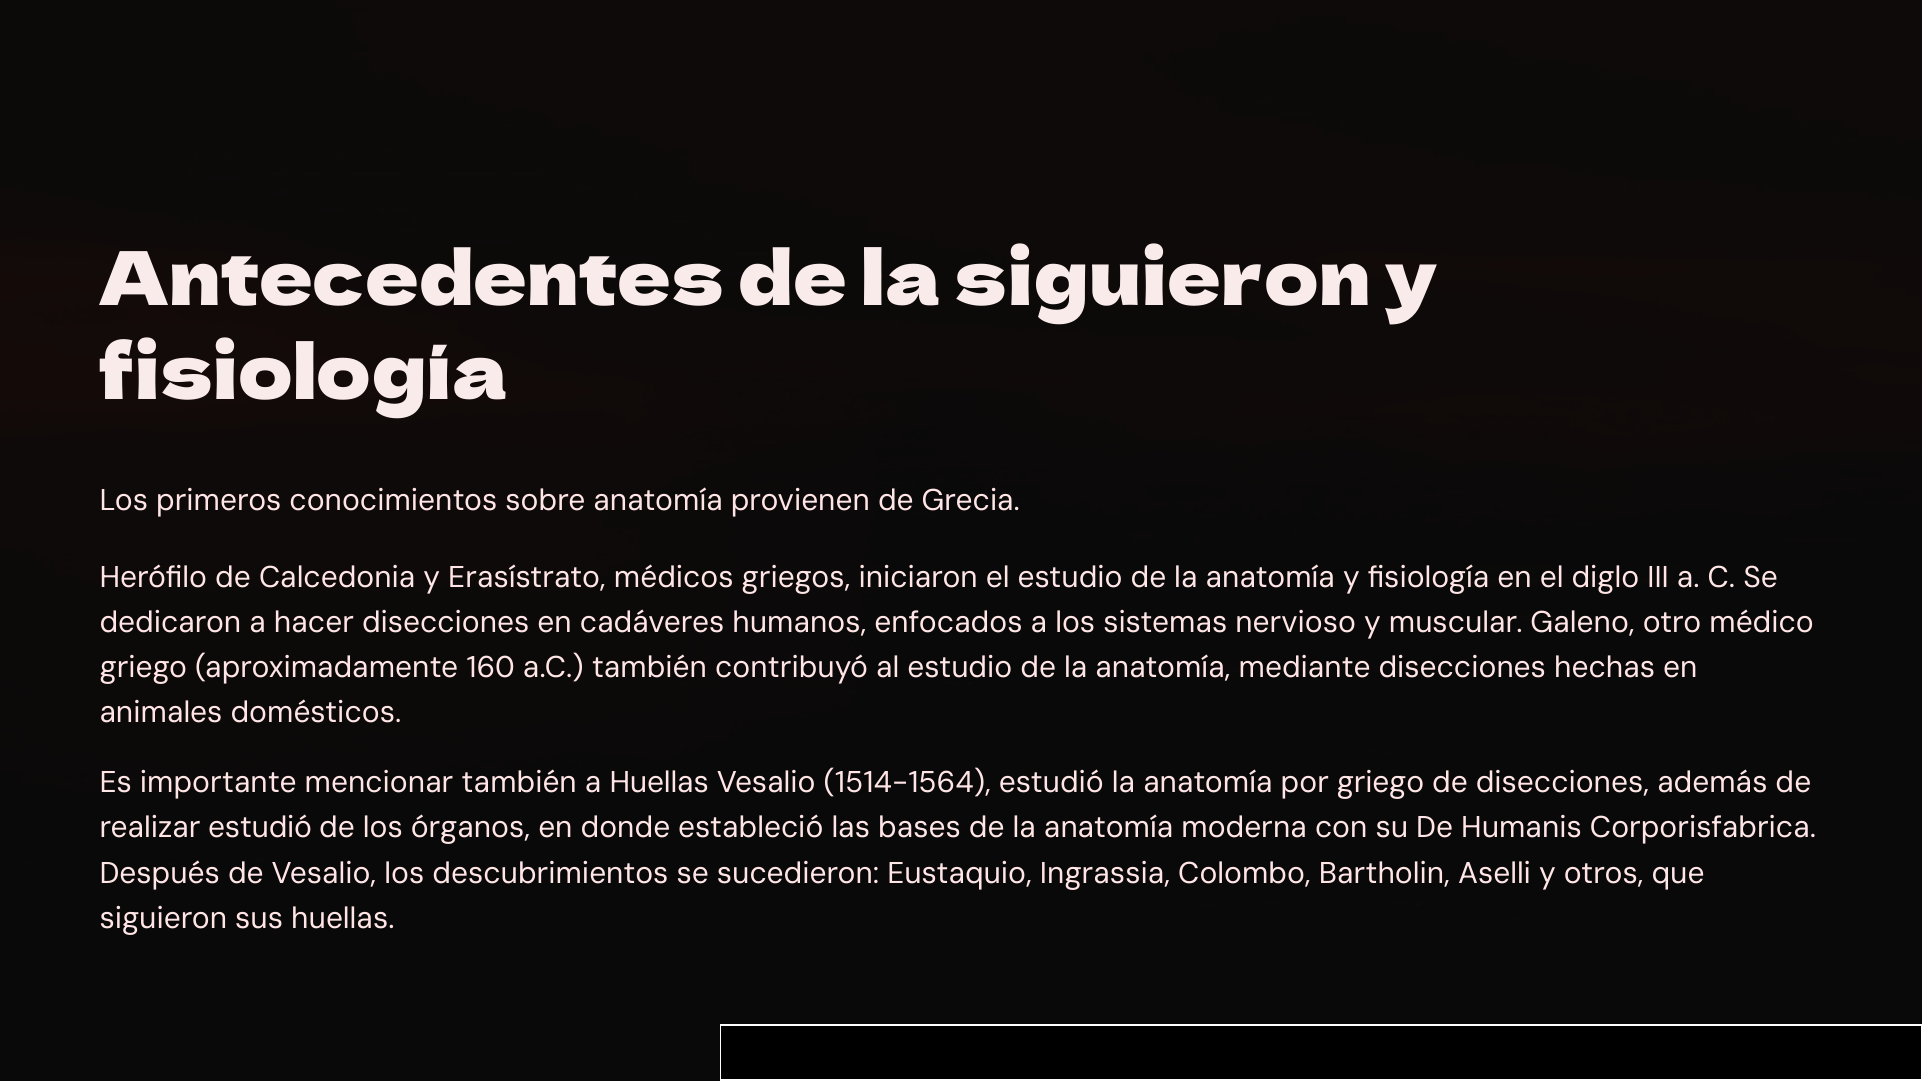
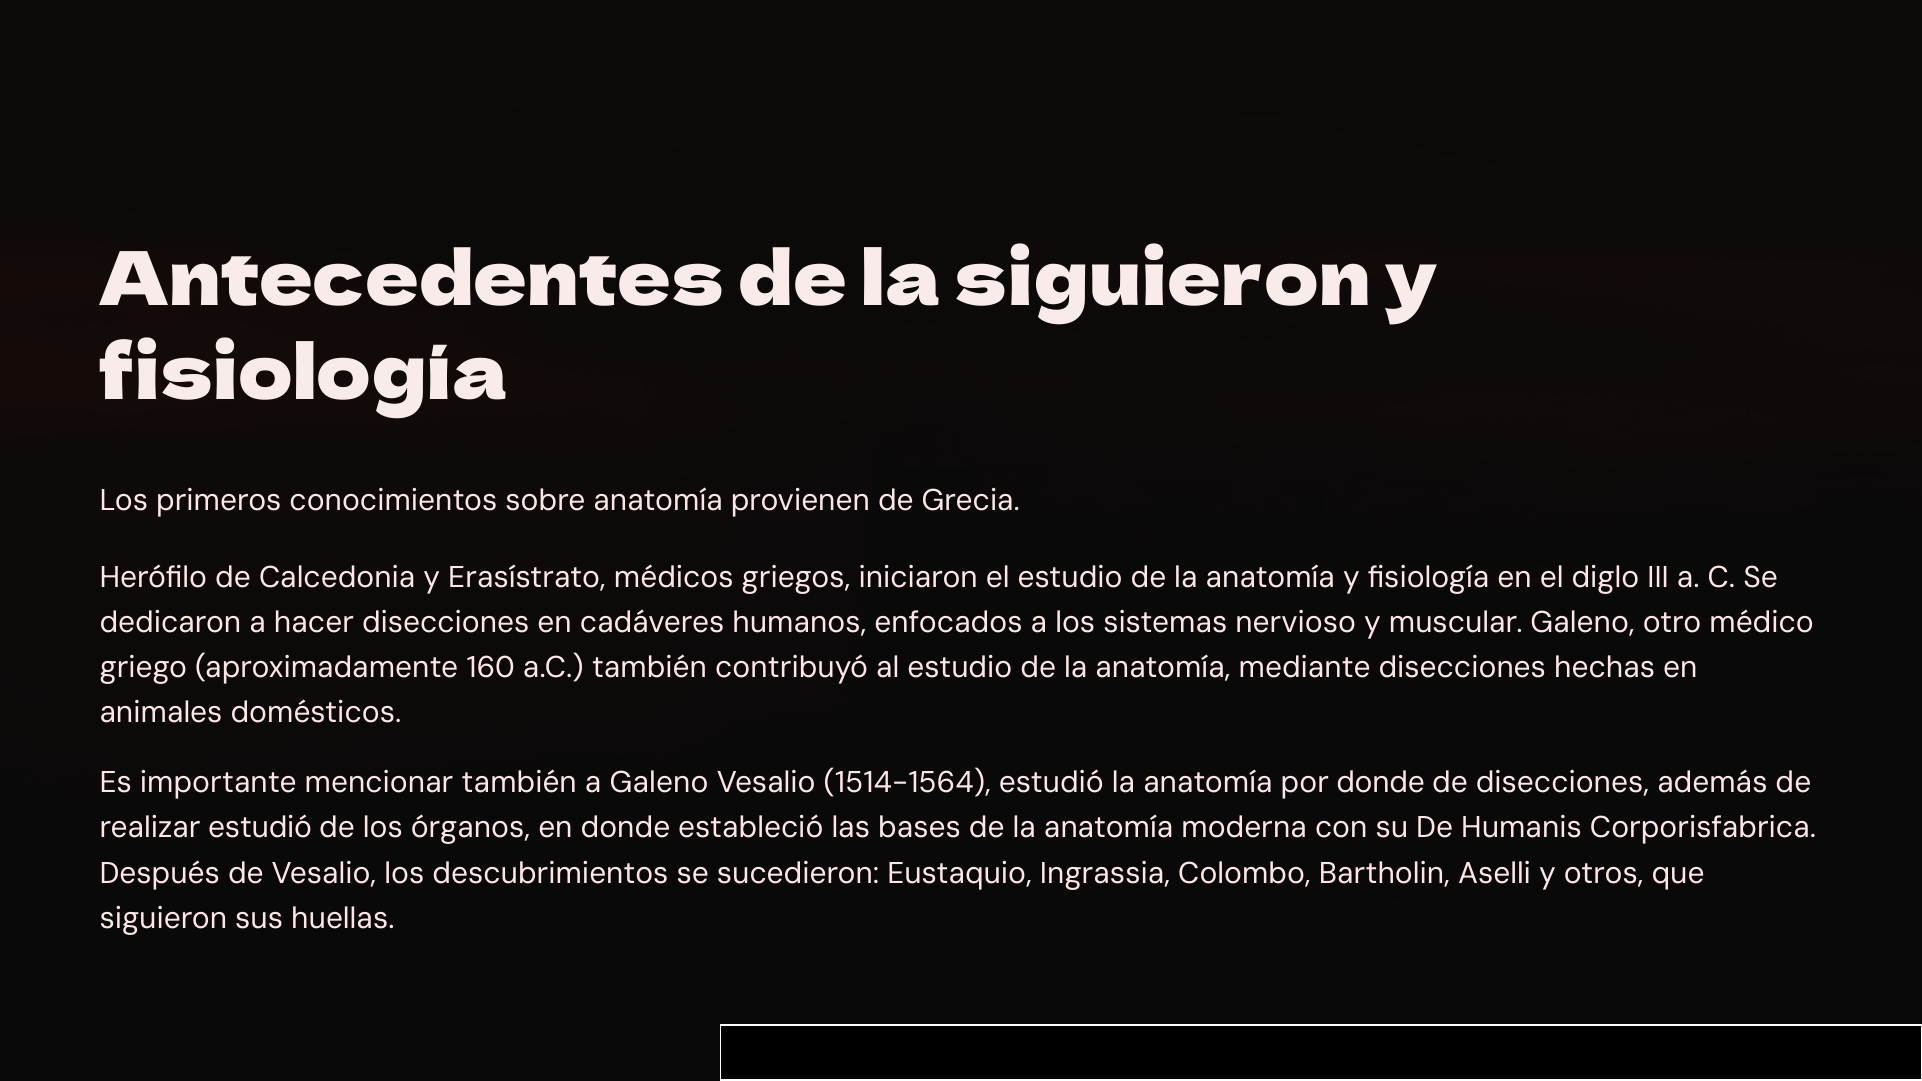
a Huellas: Huellas -> Galeno
por griego: griego -> donde
